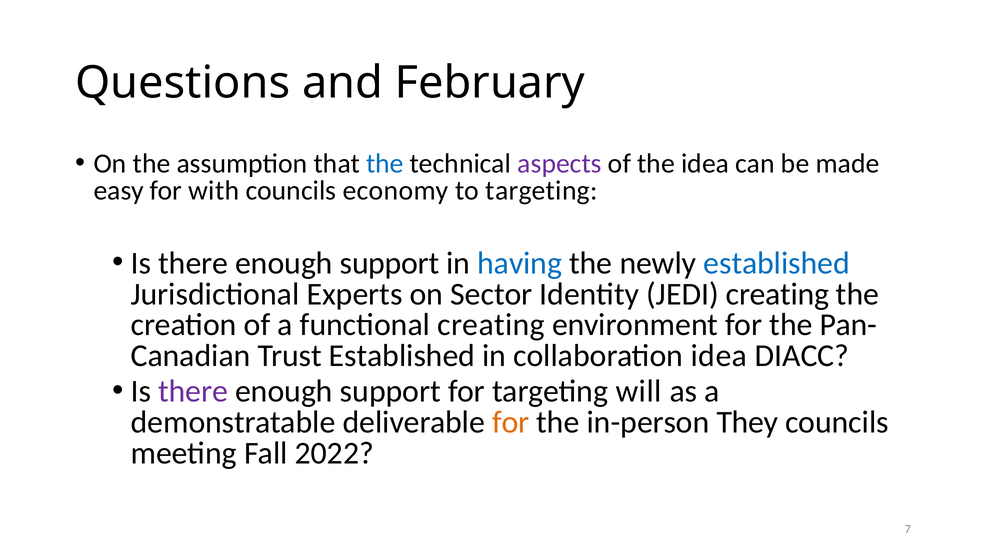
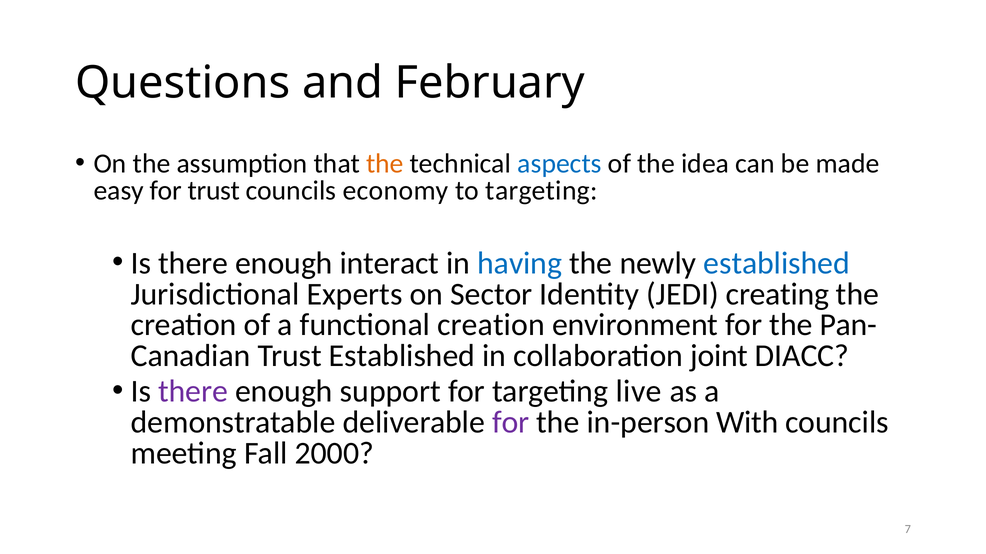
the at (385, 164) colour: blue -> orange
aspects colour: purple -> blue
for with: with -> trust
support at (390, 263): support -> interact
functional creating: creating -> creation
collaboration idea: idea -> joint
will: will -> live
for at (511, 423) colour: orange -> purple
They: They -> With
2022: 2022 -> 2000
